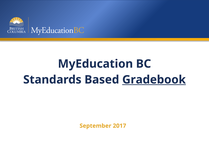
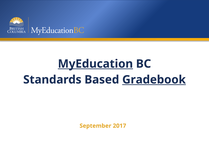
MyEducation underline: none -> present
